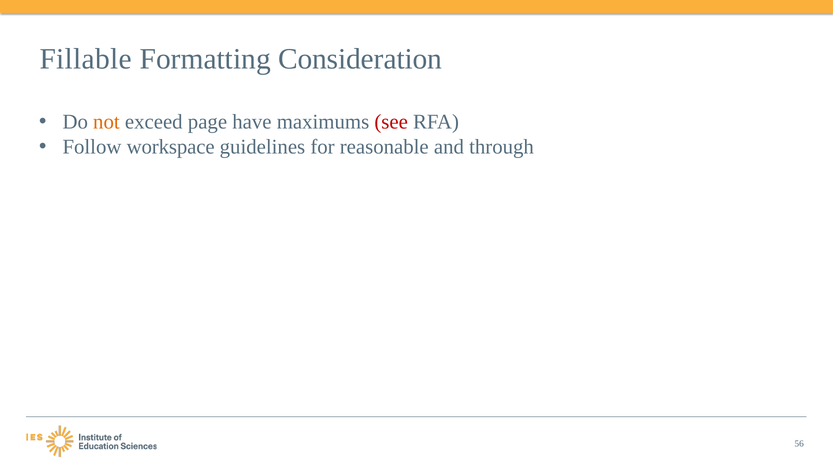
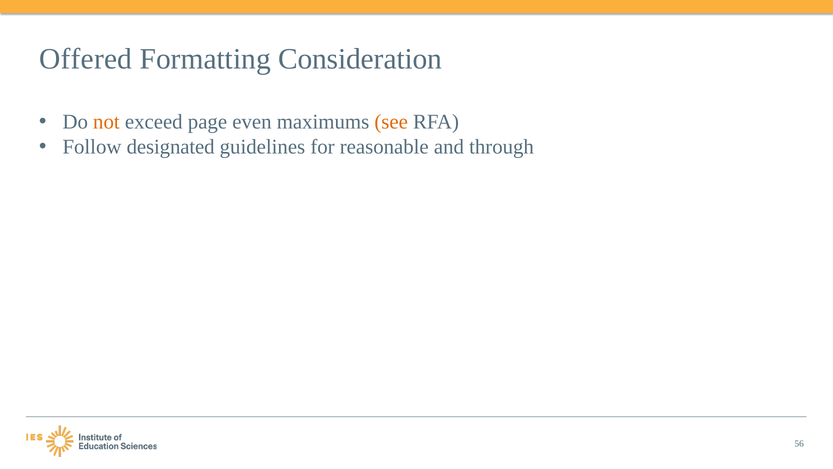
Fillable: Fillable -> Offered
have: have -> even
see colour: red -> orange
workspace: workspace -> designated
